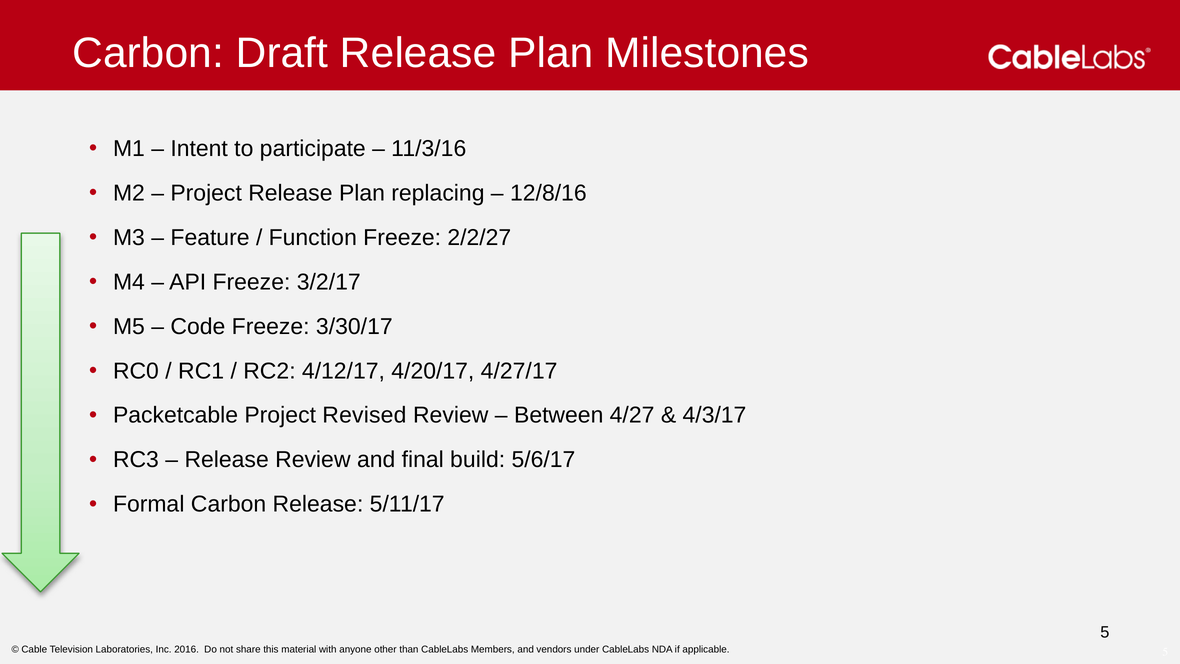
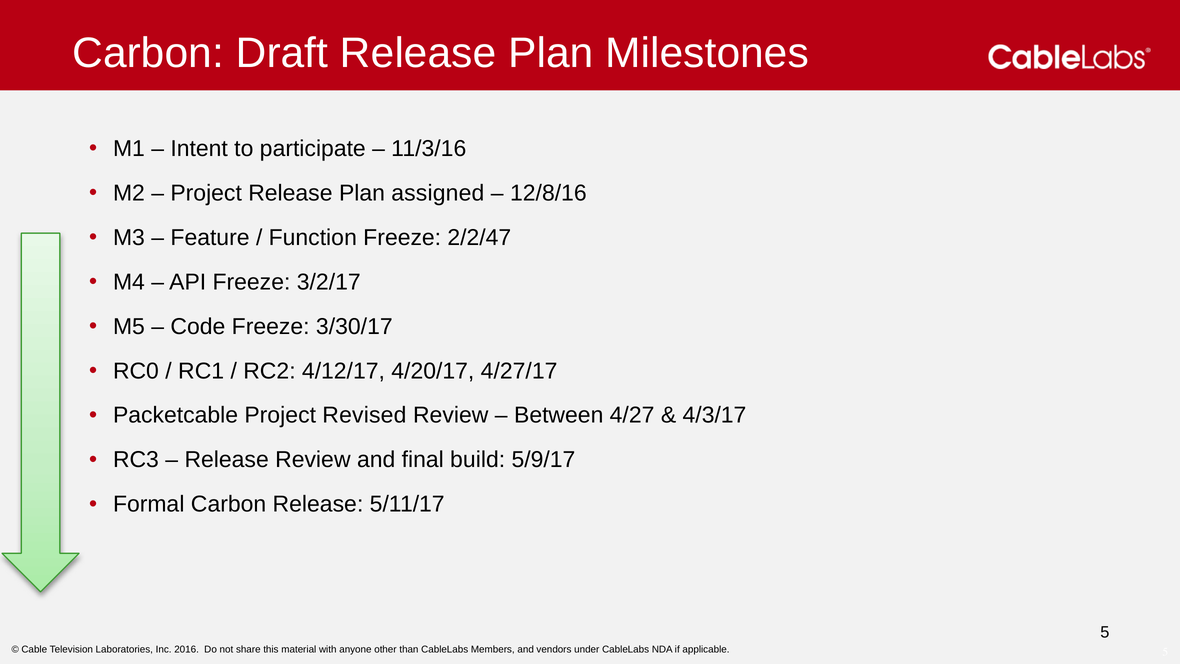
replacing: replacing -> assigned
2/2/27: 2/2/27 -> 2/2/47
5/6/17: 5/6/17 -> 5/9/17
